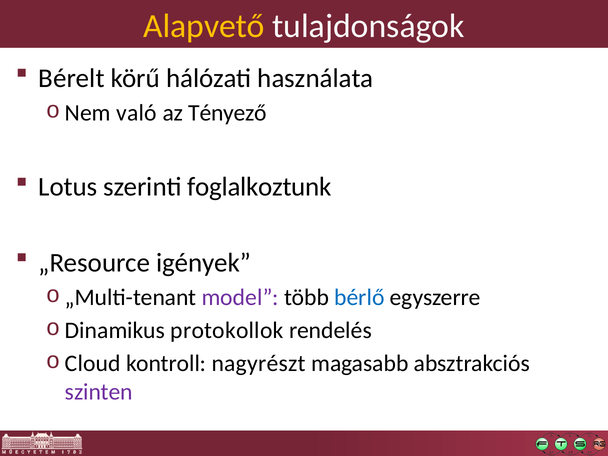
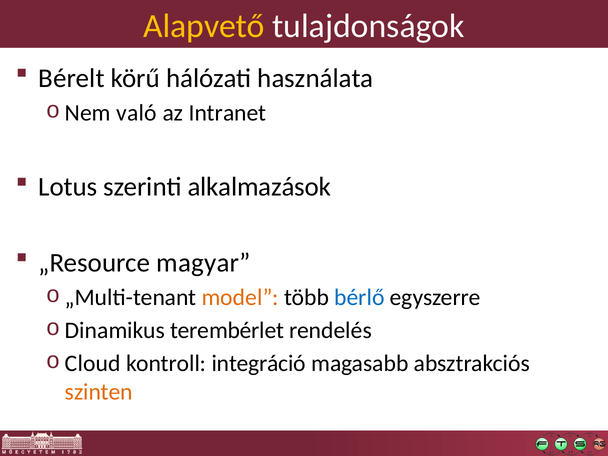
Tényező: Tényező -> Intranet
foglalkoztunk: foglalkoztunk -> alkalmazások
igények: igények -> magyar
model colour: purple -> orange
protokollok: protokollok -> terembérlet
nagyrészt: nagyrészt -> integráció
szinten colour: purple -> orange
